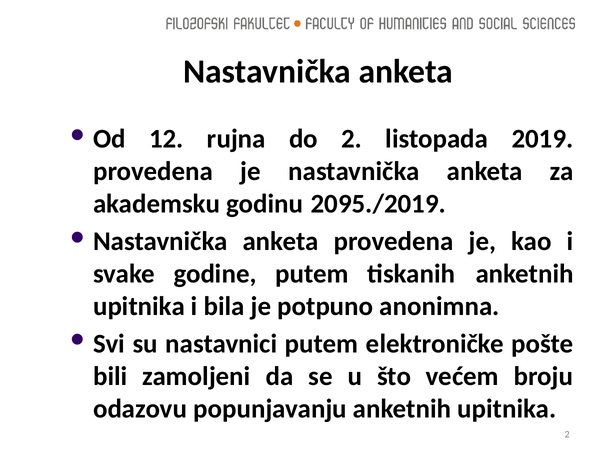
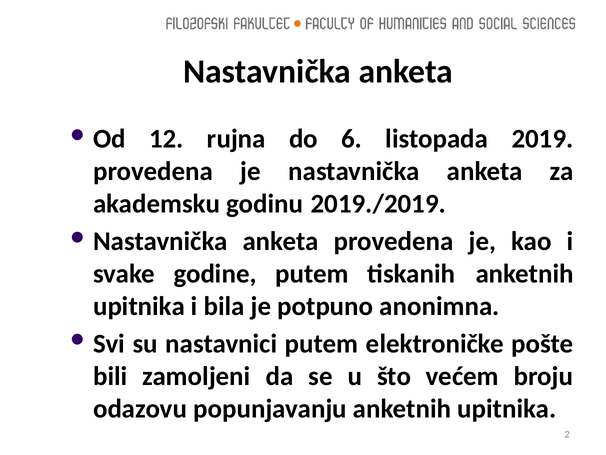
do 2: 2 -> 6
2095./2019: 2095./2019 -> 2019./2019
